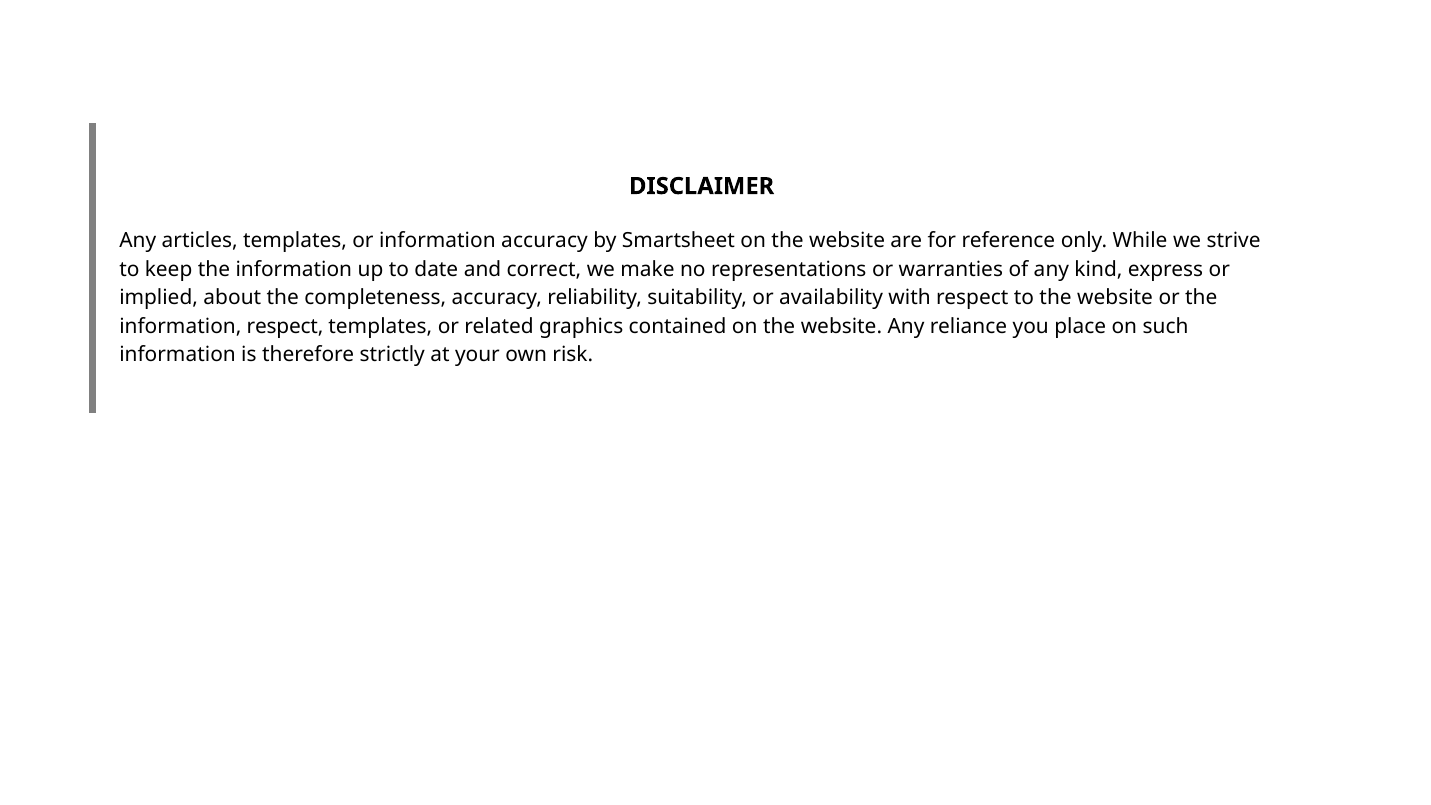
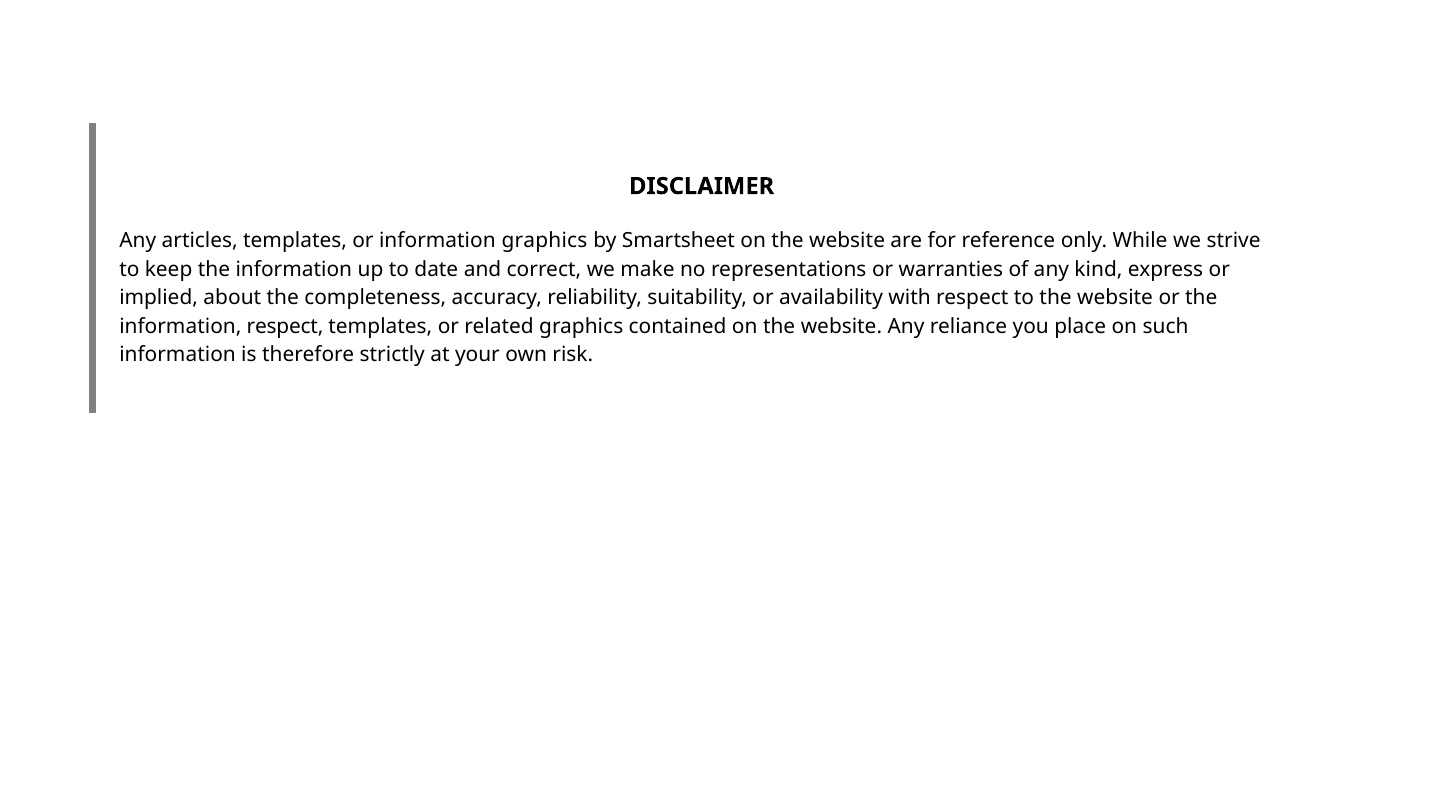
information accuracy: accuracy -> graphics
